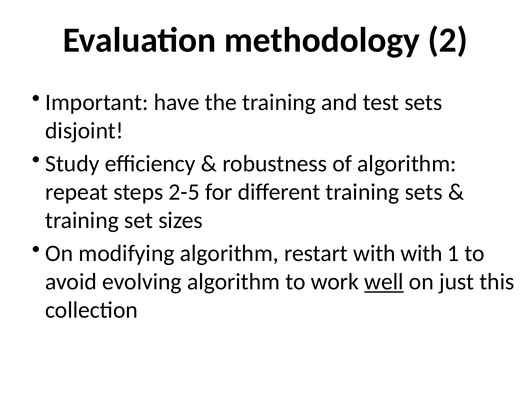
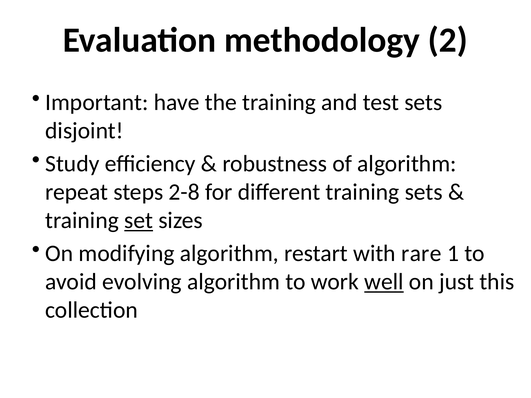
2-5: 2-5 -> 2-8
set underline: none -> present
with with: with -> rare
